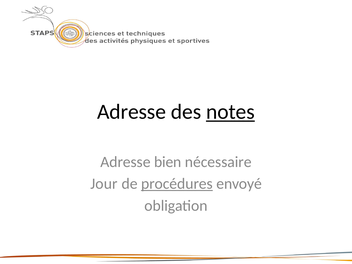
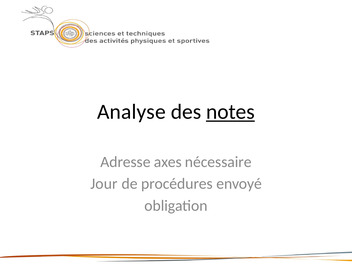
Adresse at (132, 112): Adresse -> Analyse
bien: bien -> axes
procédures underline: present -> none
